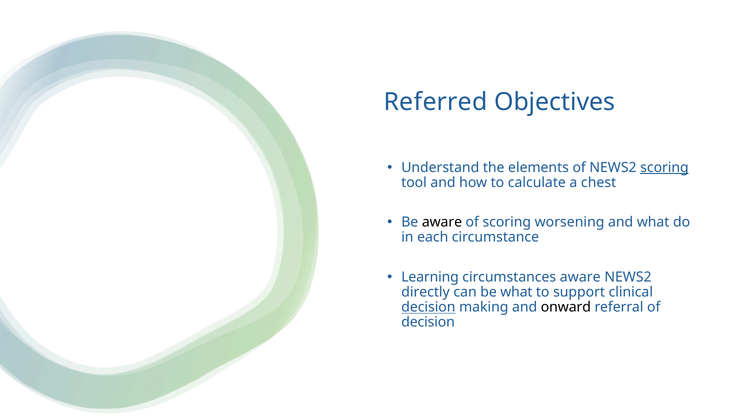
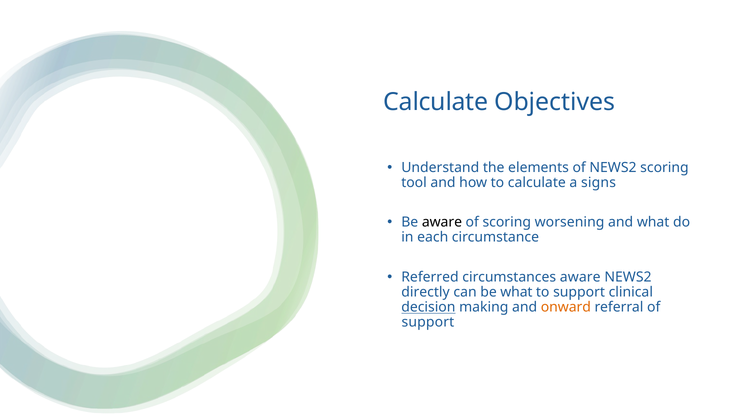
Referred at (436, 102): Referred -> Calculate
scoring at (664, 168) underline: present -> none
chest: chest -> signs
Learning: Learning -> Referred
onward colour: black -> orange
decision at (428, 322): decision -> support
